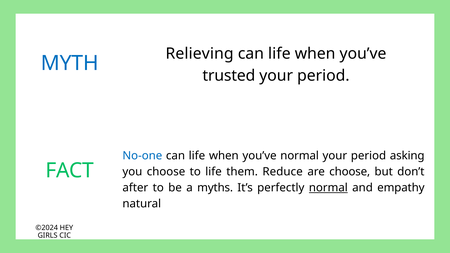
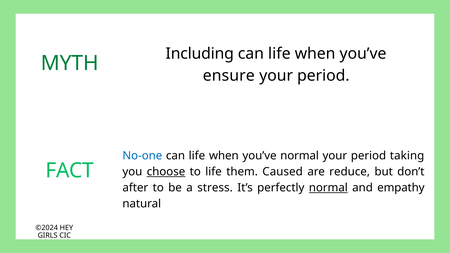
Relieving: Relieving -> Including
MYTH colour: blue -> green
trusted: trusted -> ensure
asking: asking -> taking
choose at (166, 172) underline: none -> present
Reduce: Reduce -> Caused
are choose: choose -> reduce
myths: myths -> stress
